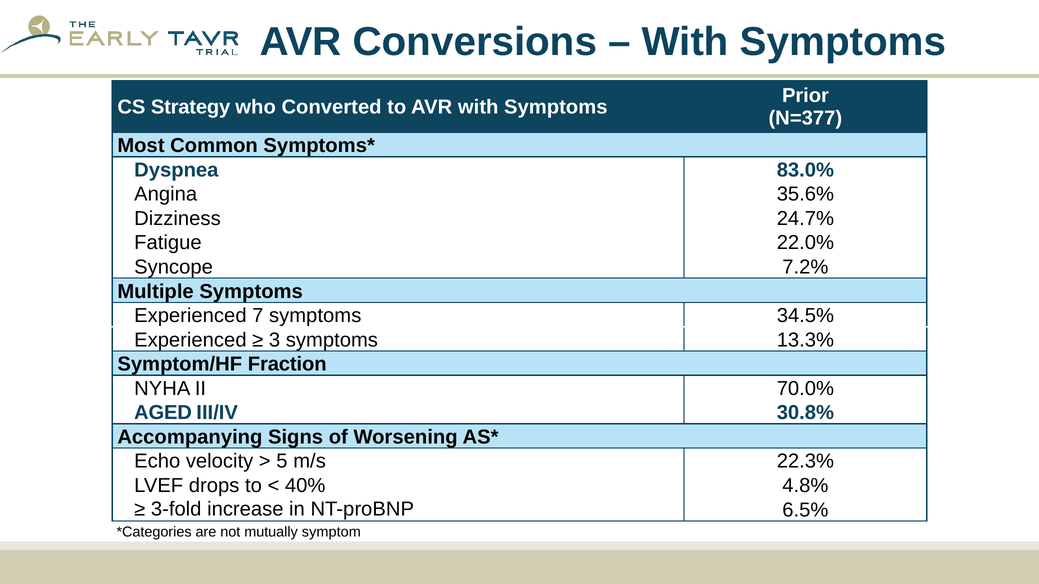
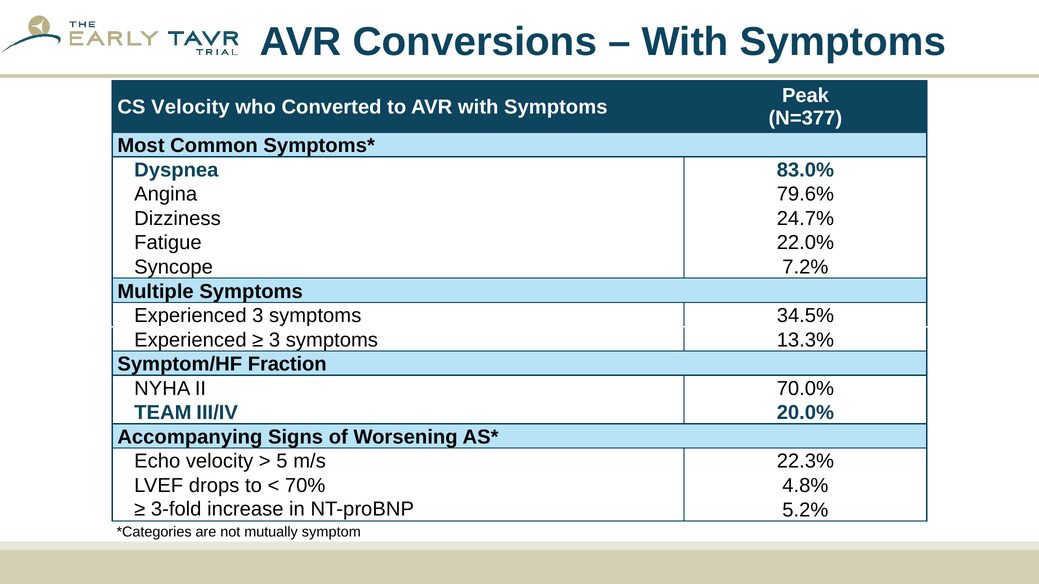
Prior: Prior -> Peak
CS Strategy: Strategy -> Velocity
35.6%: 35.6% -> 79.6%
Experienced 7: 7 -> 3
AGED: AGED -> TEAM
30.8%: 30.8% -> 20.0%
40%: 40% -> 70%
6.5%: 6.5% -> 5.2%
